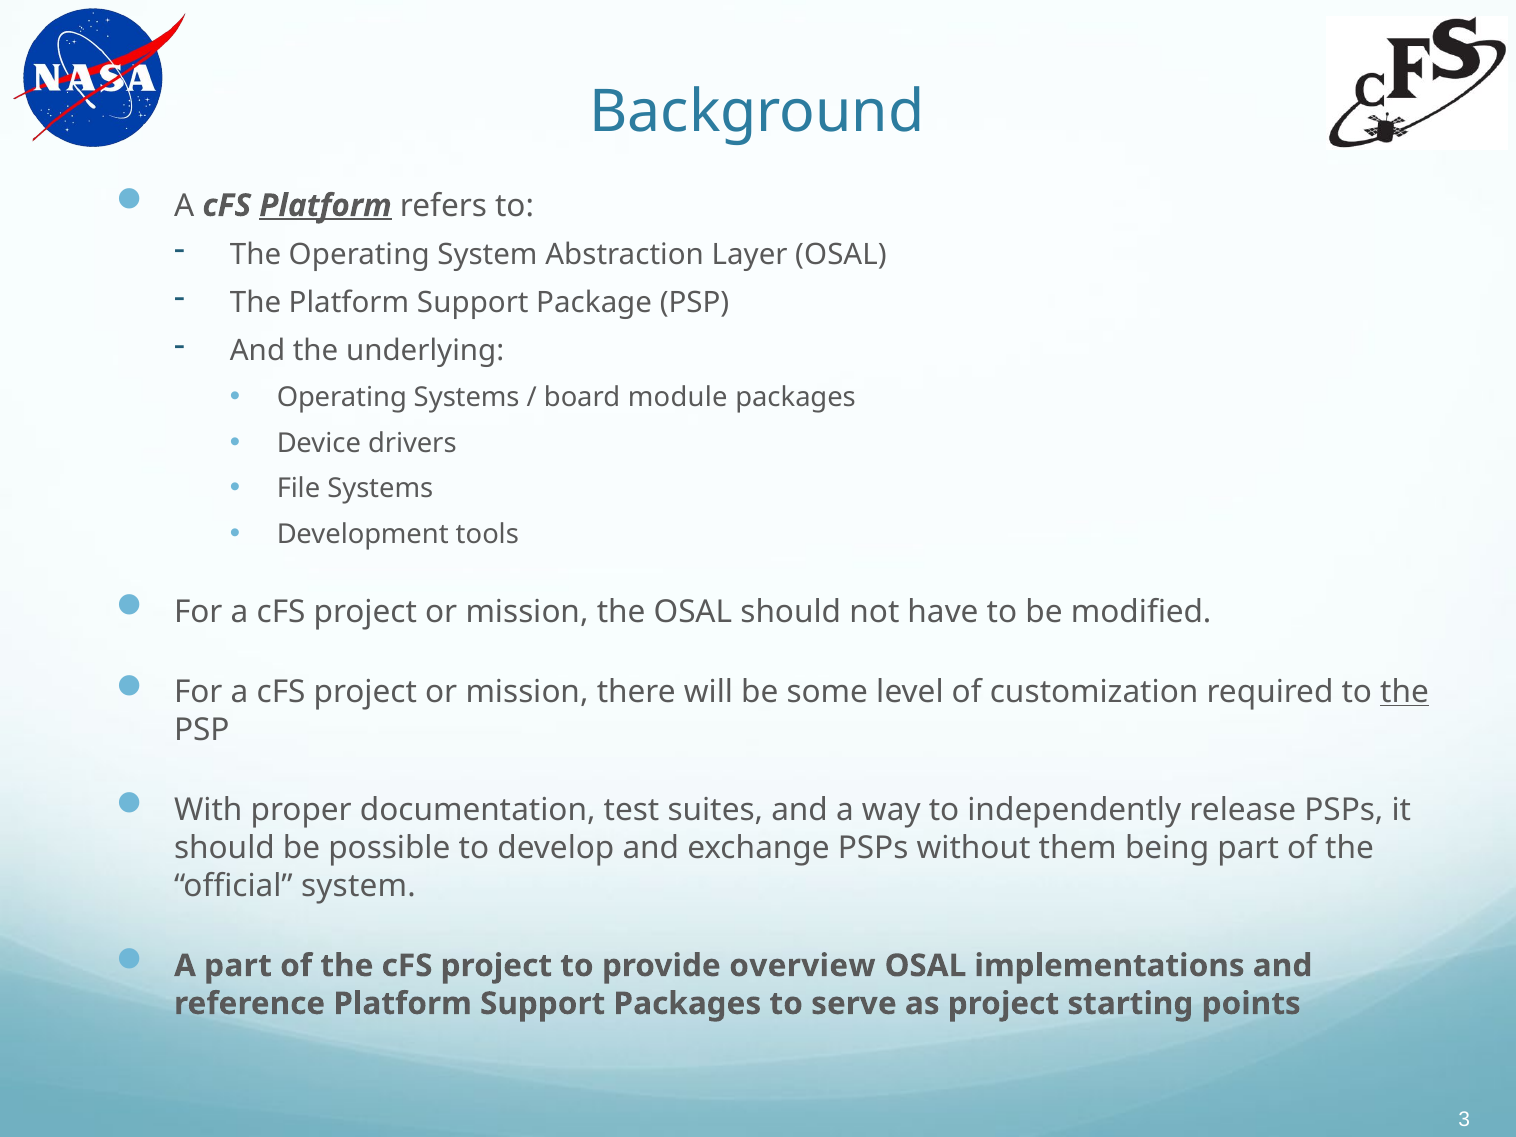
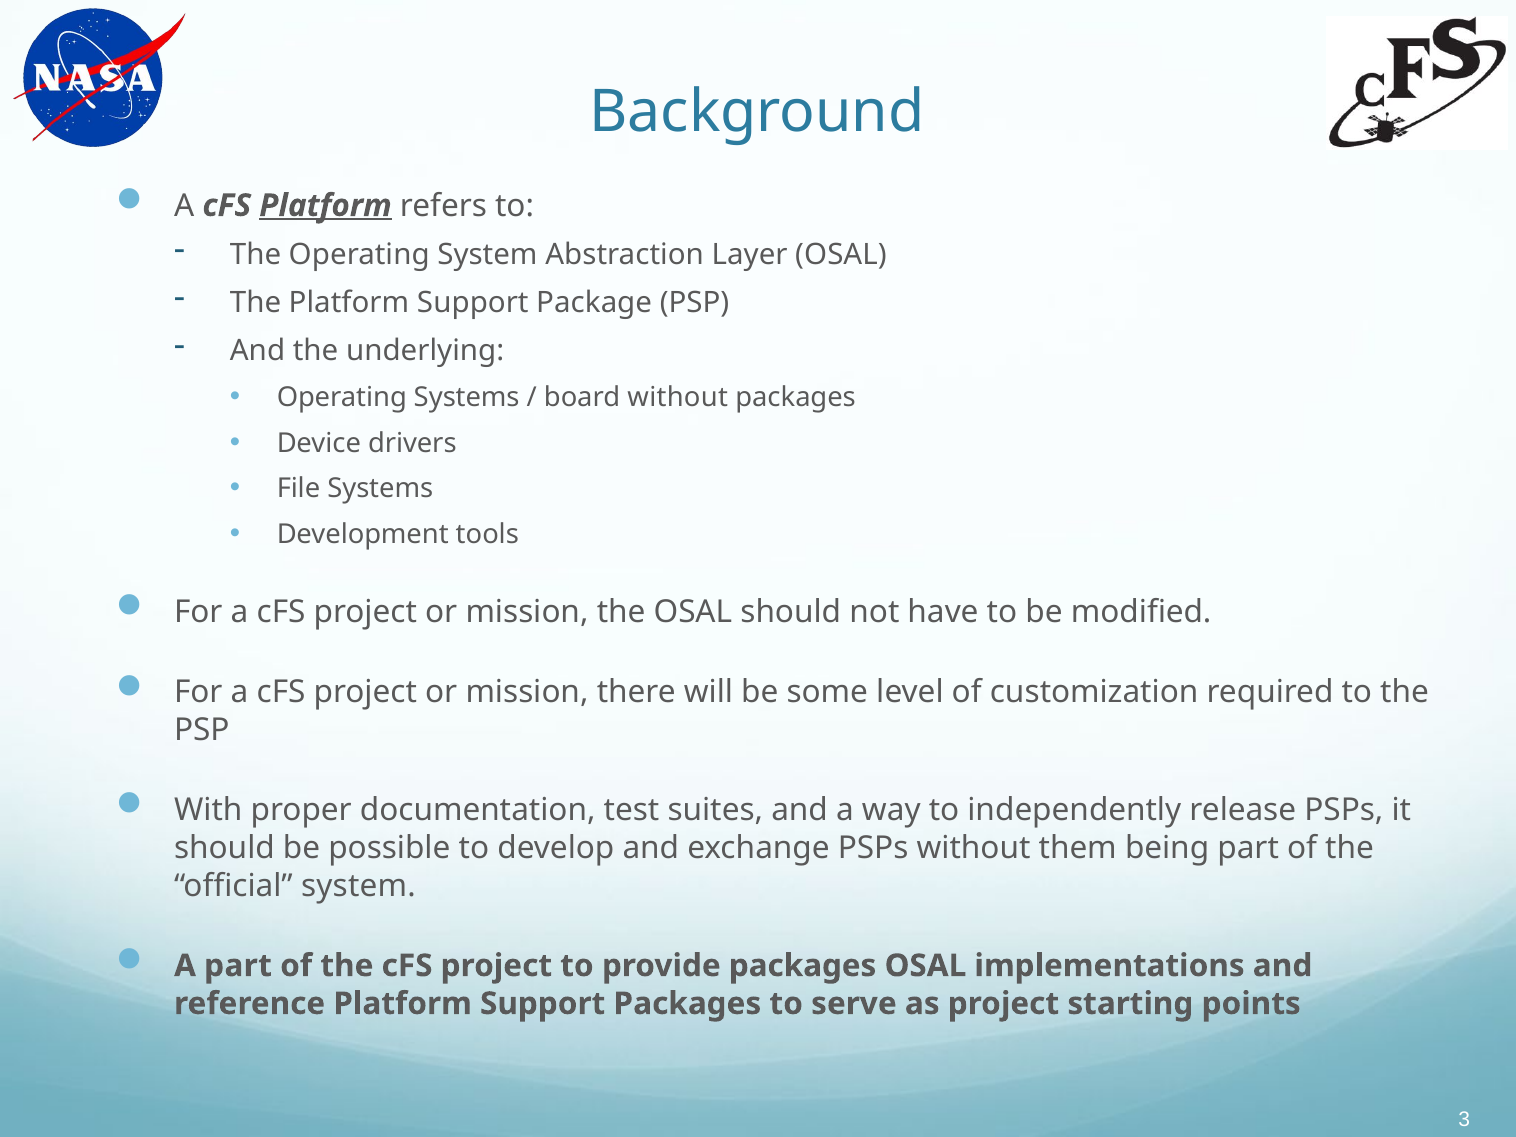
board module: module -> without
the at (1405, 692) underline: present -> none
provide overview: overview -> packages
